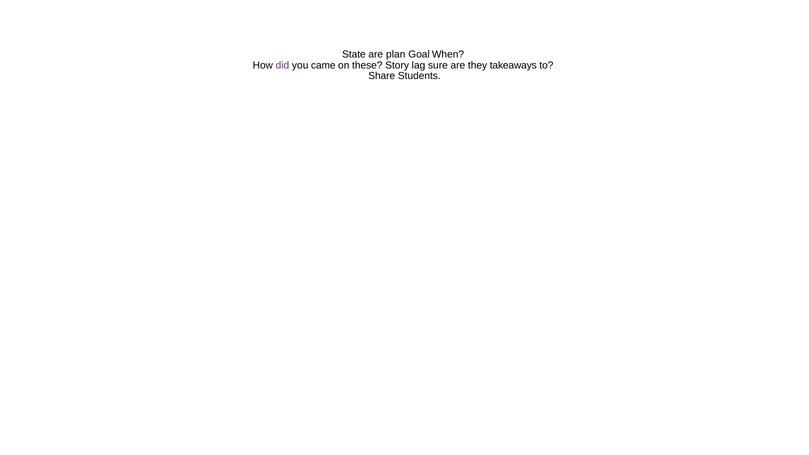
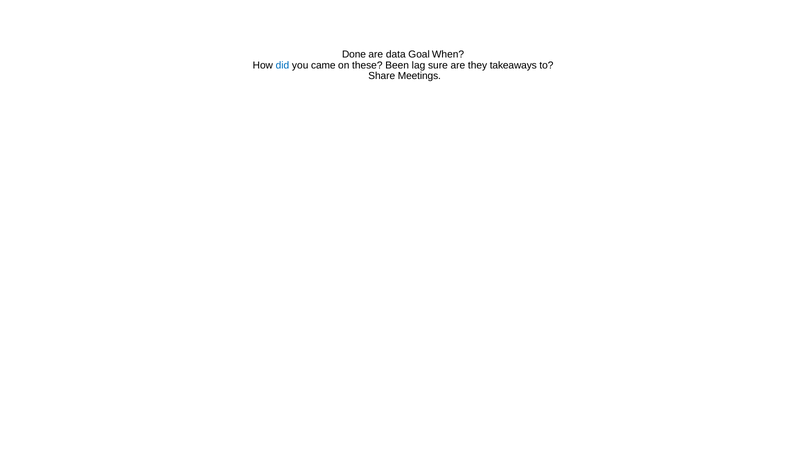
State: State -> Done
plan: plan -> data
did colour: purple -> blue
Story: Story -> Been
Students: Students -> Meetings
